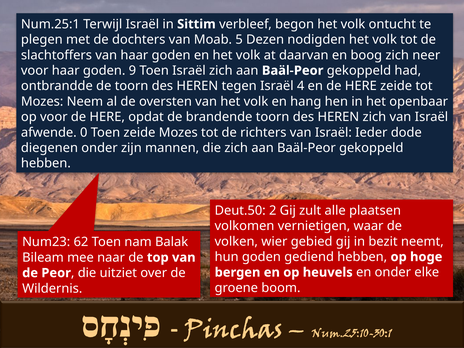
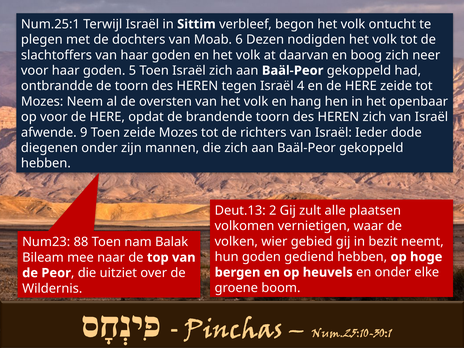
5: 5 -> 6
9: 9 -> 5
0: 0 -> 9
Deut.50: Deut.50 -> Deut.13
62: 62 -> 88
